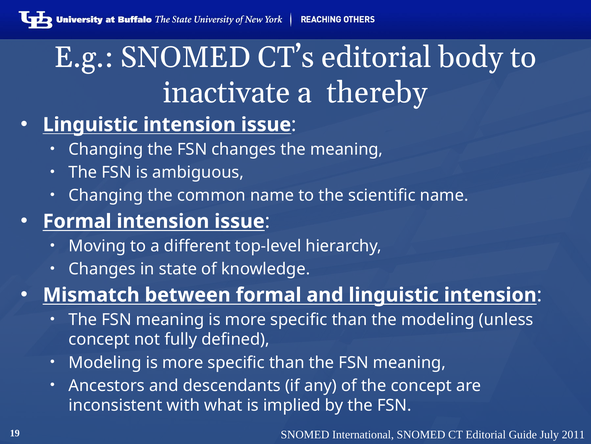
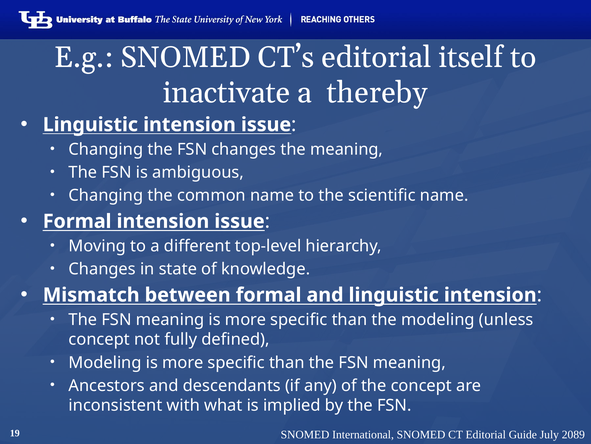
body: body -> itself
2011: 2011 -> 2089
